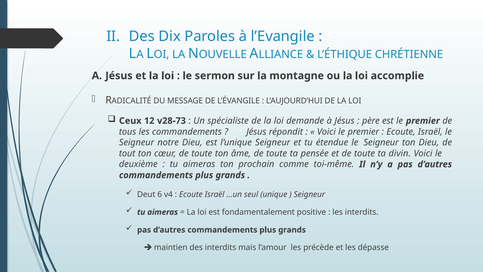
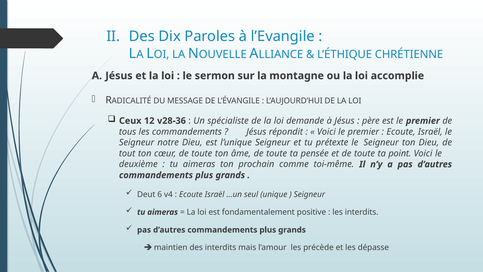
v28-73: v28-73 -> v28-36
étendue: étendue -> prétexte
divin: divin -> point
